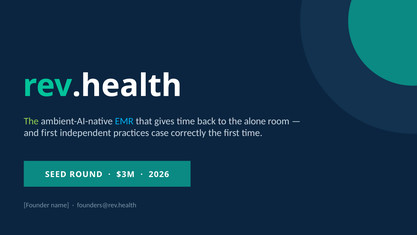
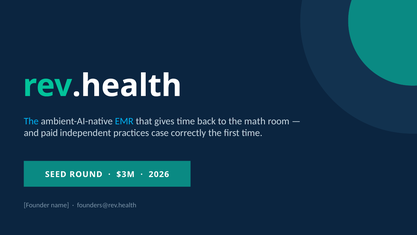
The at (31, 121) colour: light green -> light blue
alone: alone -> math
and first: first -> paid
